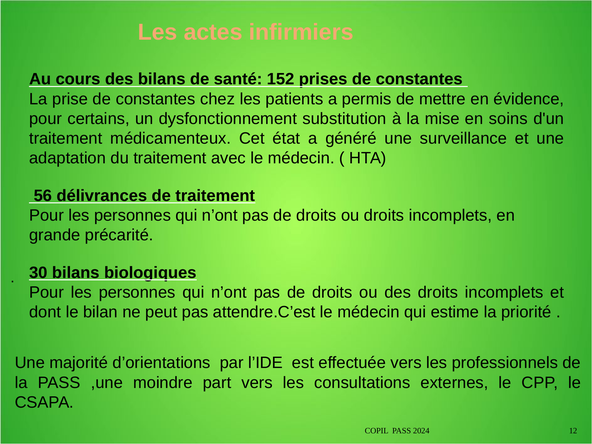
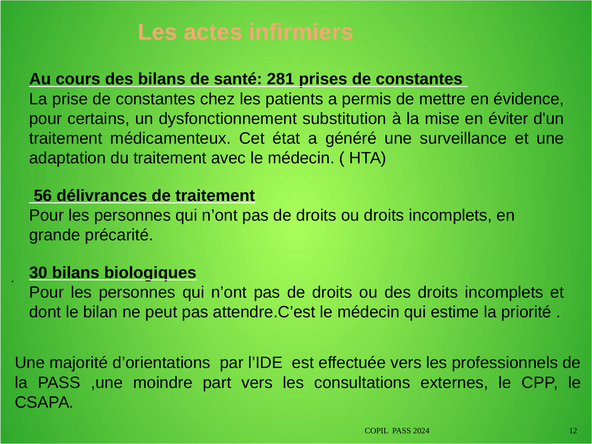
152: 152 -> 281
soins: soins -> éviter
